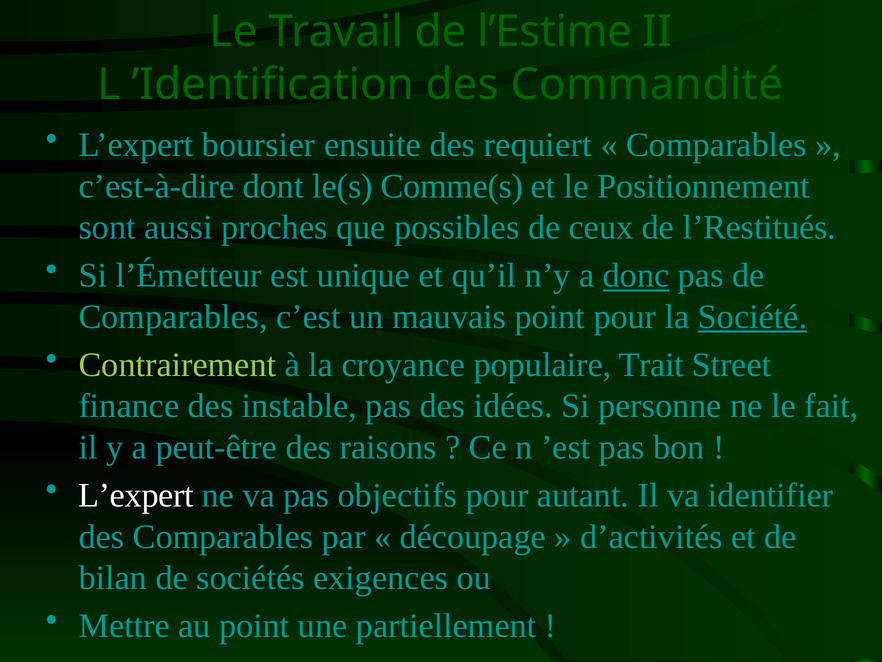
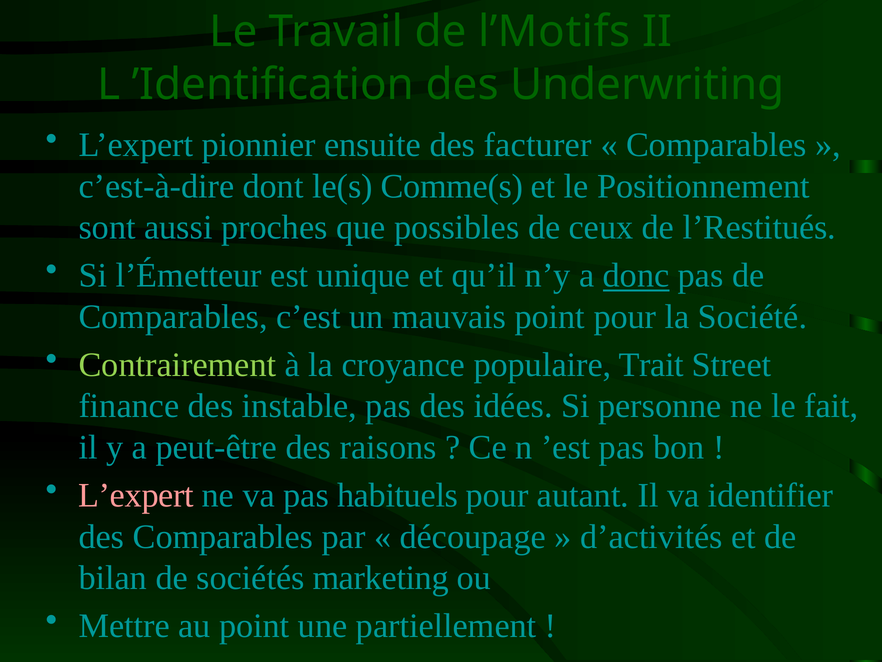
l’Estime: l’Estime -> l’Motifs
Commandité: Commandité -> Underwriting
boursier: boursier -> pionnier
requiert: requiert -> facturer
Société underline: present -> none
L’expert at (136, 495) colour: white -> pink
objectifs: objectifs -> habituels
exigences: exigences -> marketing
